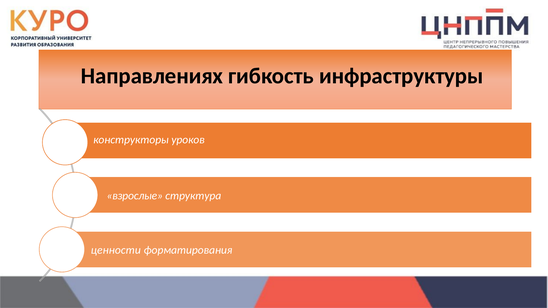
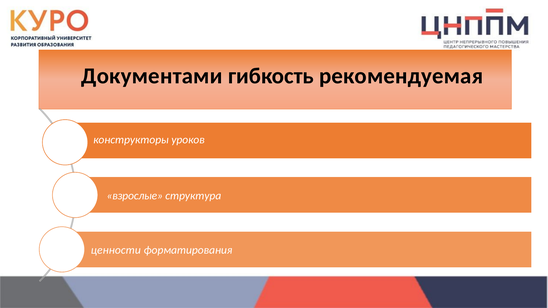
Направлениях: Направлениях -> Документами
инфраструктуры: инфраструктуры -> рекомендуемая
